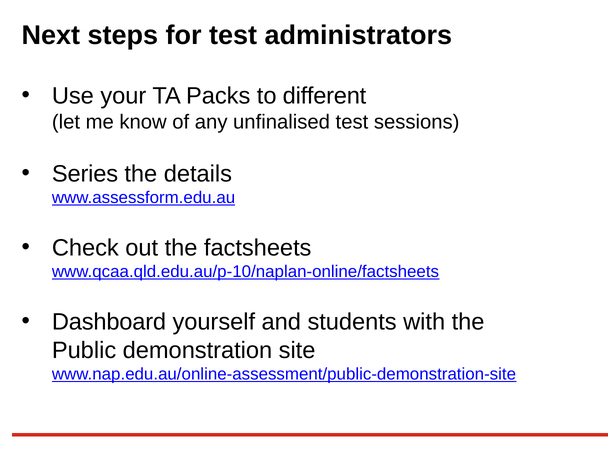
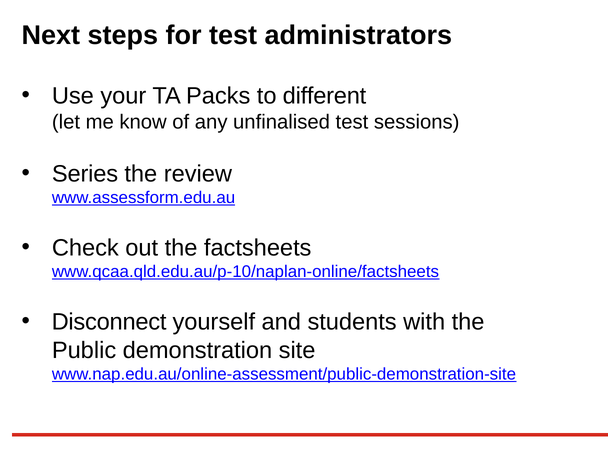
details: details -> review
Dashboard: Dashboard -> Disconnect
